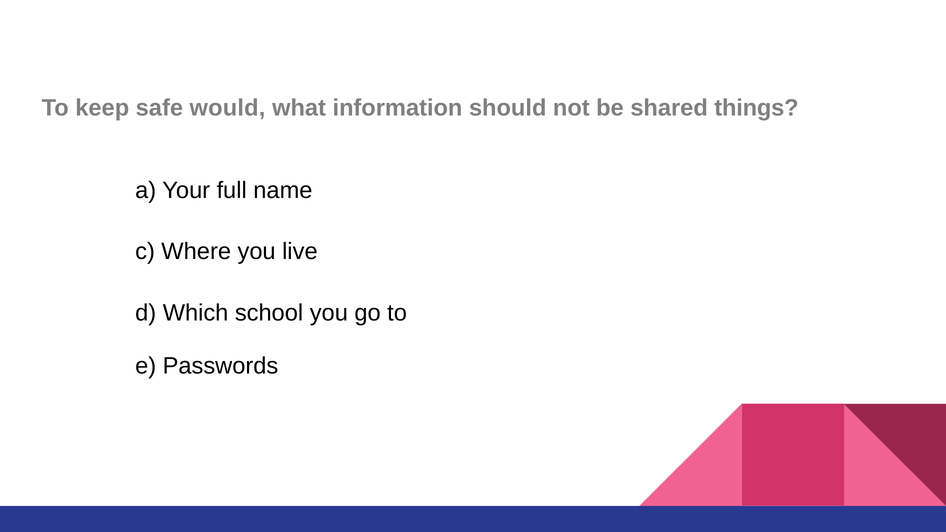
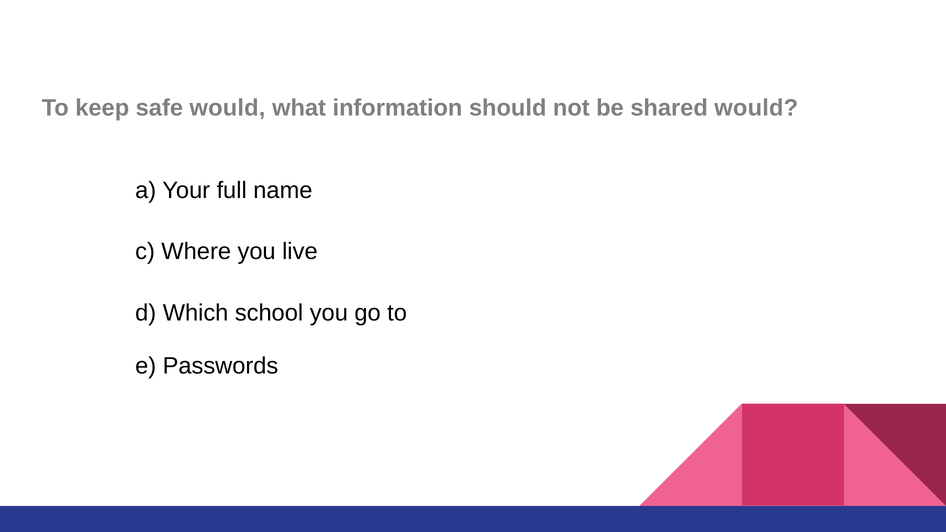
shared things: things -> would
